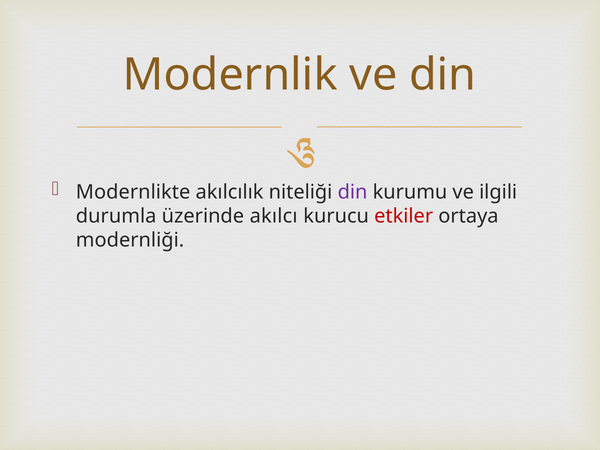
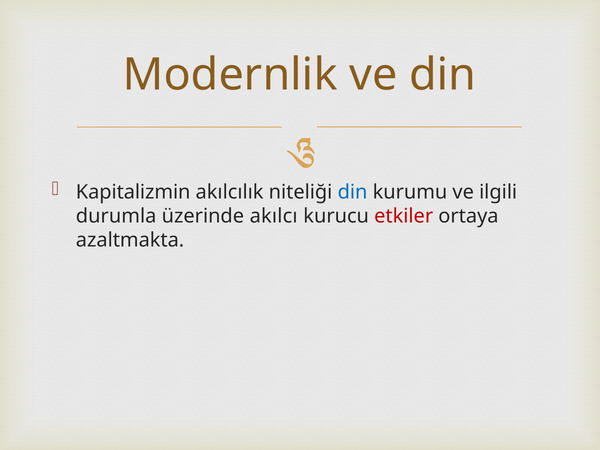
Modernlikte: Modernlikte -> Kapitalizmin
din at (353, 192) colour: purple -> blue
modernliği: modernliği -> azaltmakta
